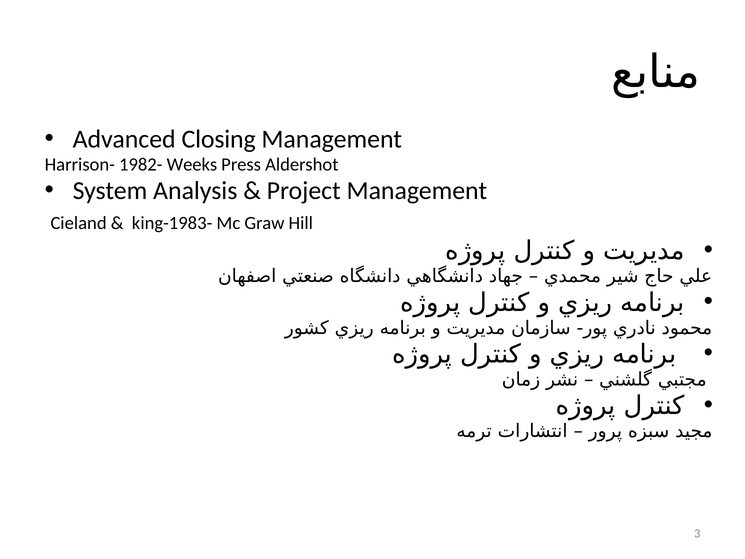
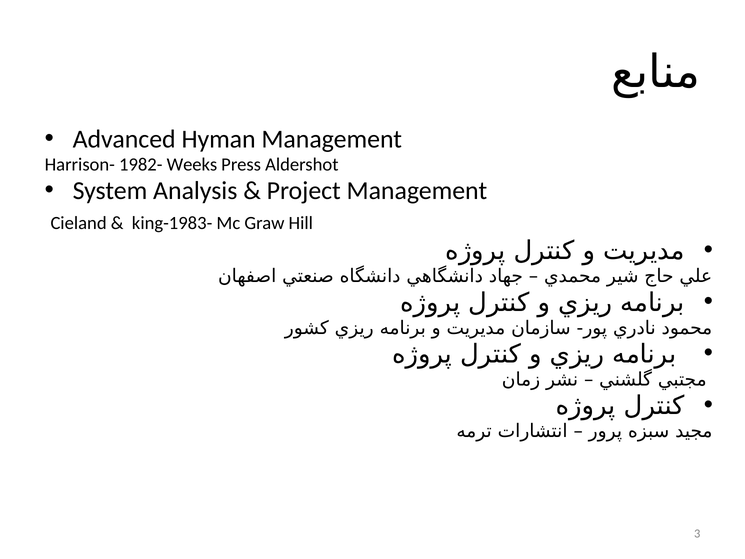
Closing: Closing -> Hyman
